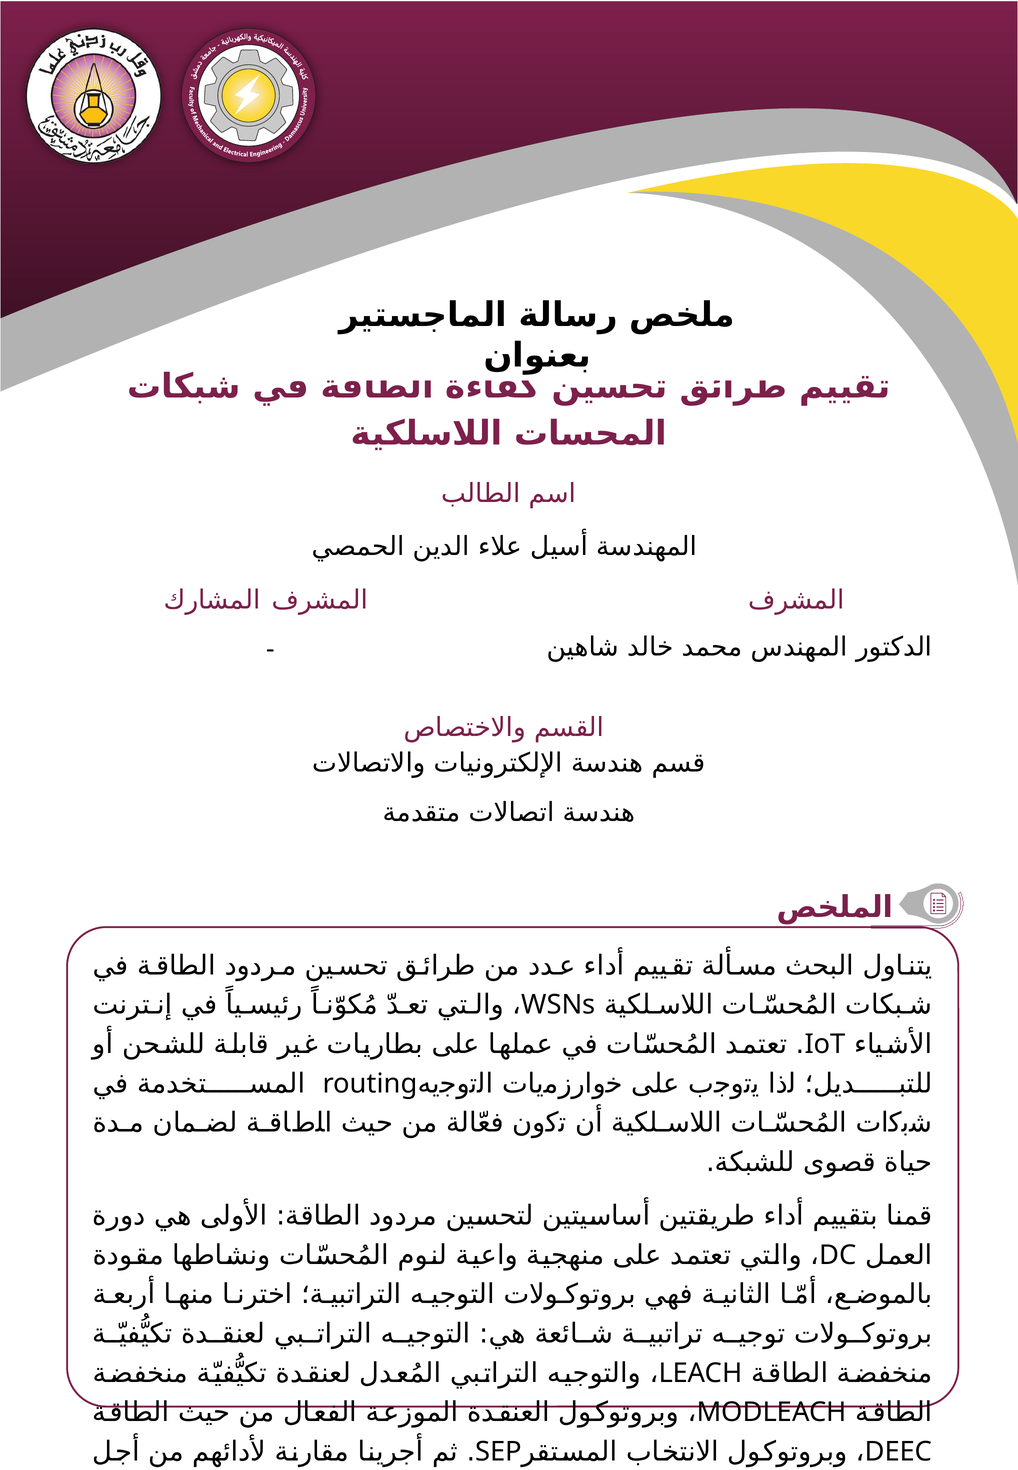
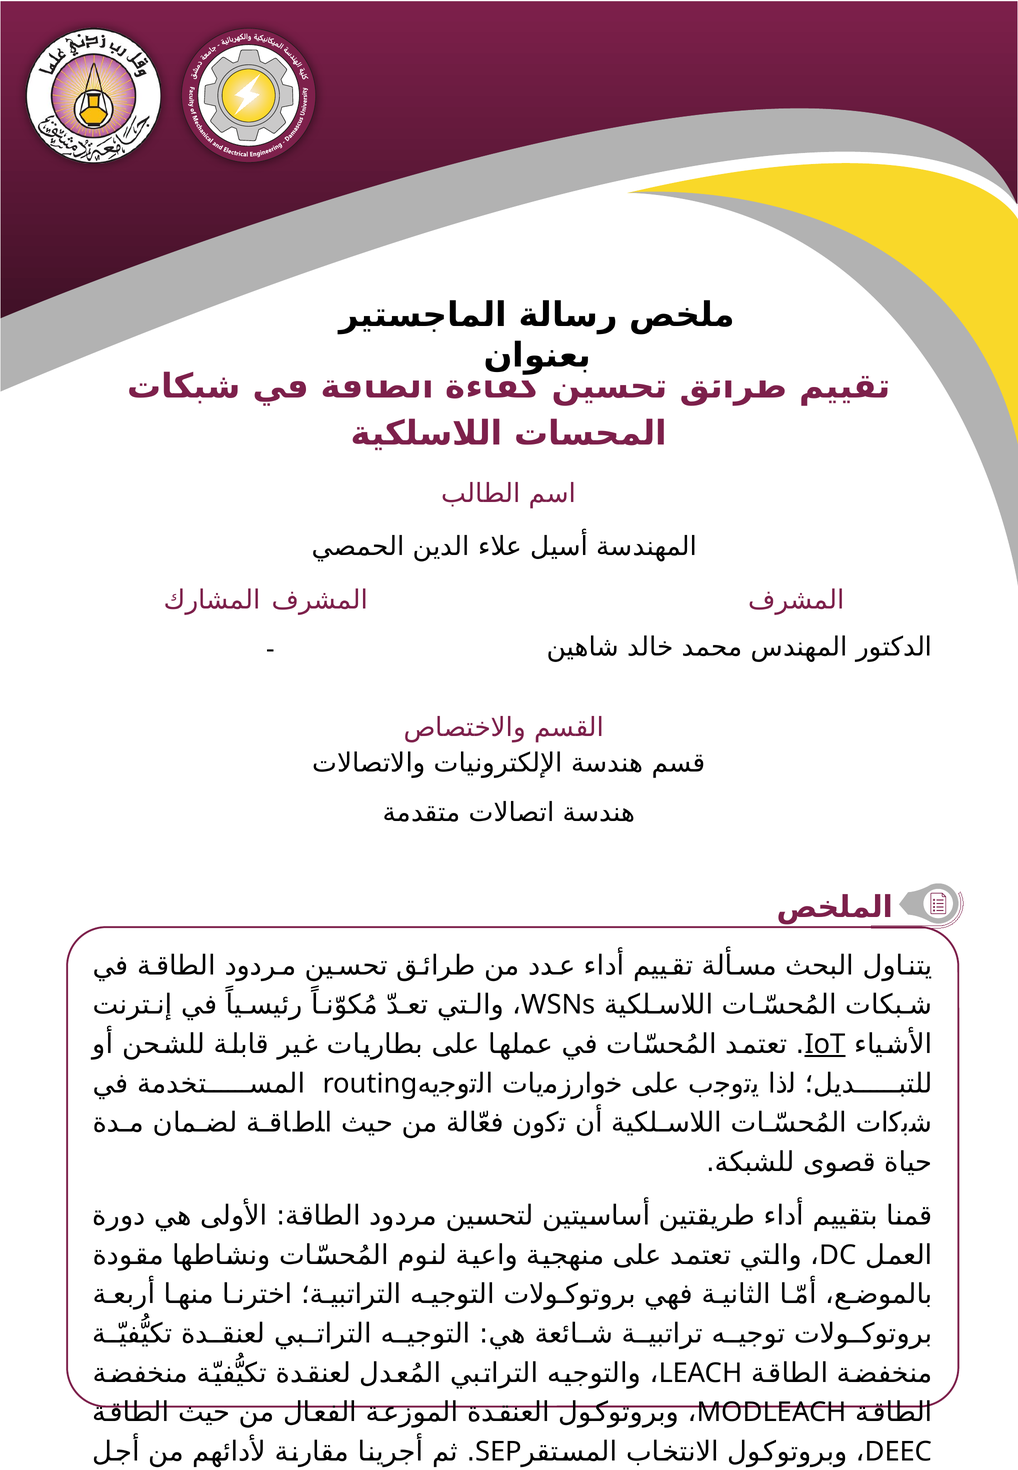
IoT underline: none -> present
